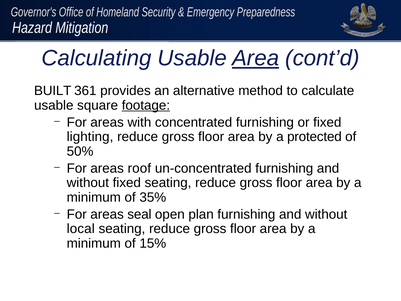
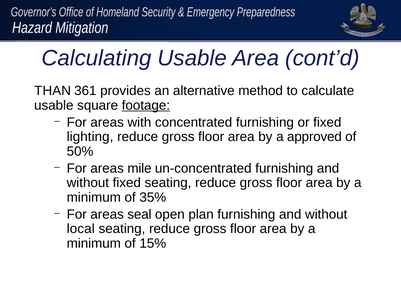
Area at (256, 58) underline: present -> none
BUILT: BUILT -> THAN
protected: protected -> approved
roof: roof -> mile
